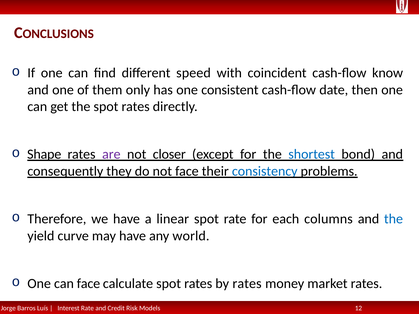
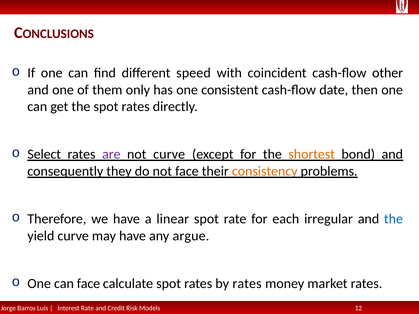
know: know -> other
Shape: Shape -> Select
not closer: closer -> curve
shortest colour: blue -> orange
consistency colour: blue -> orange
columns: columns -> irregular
world: world -> argue
